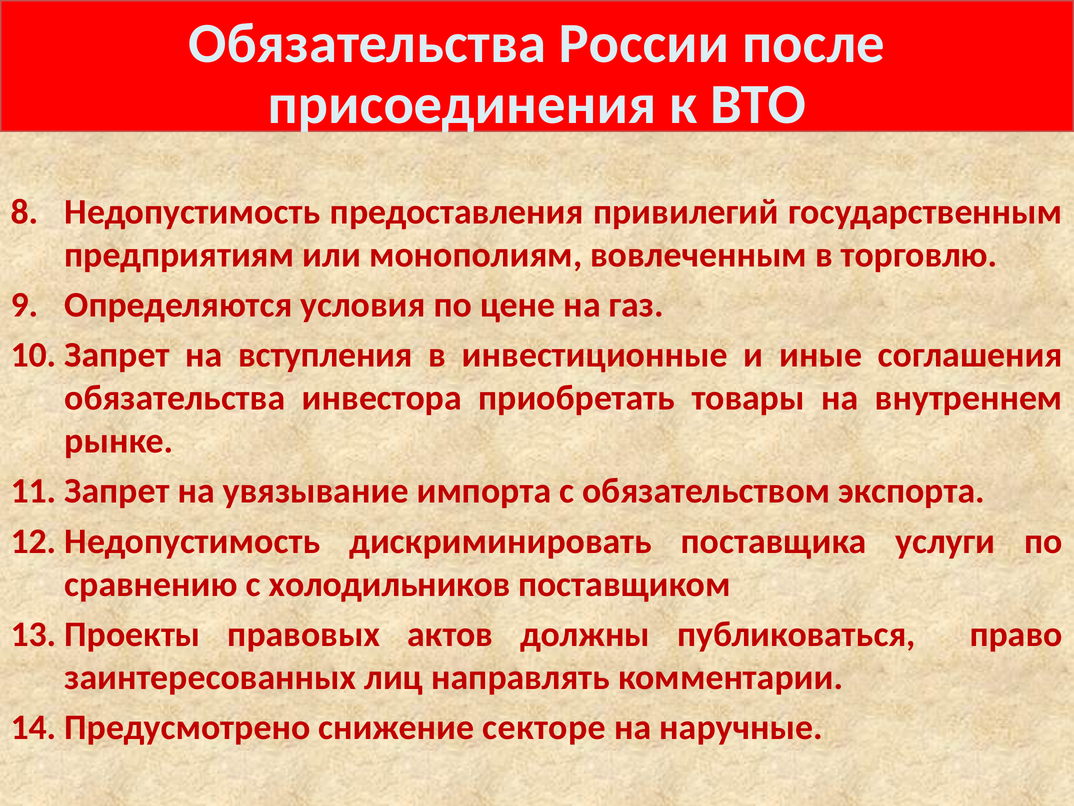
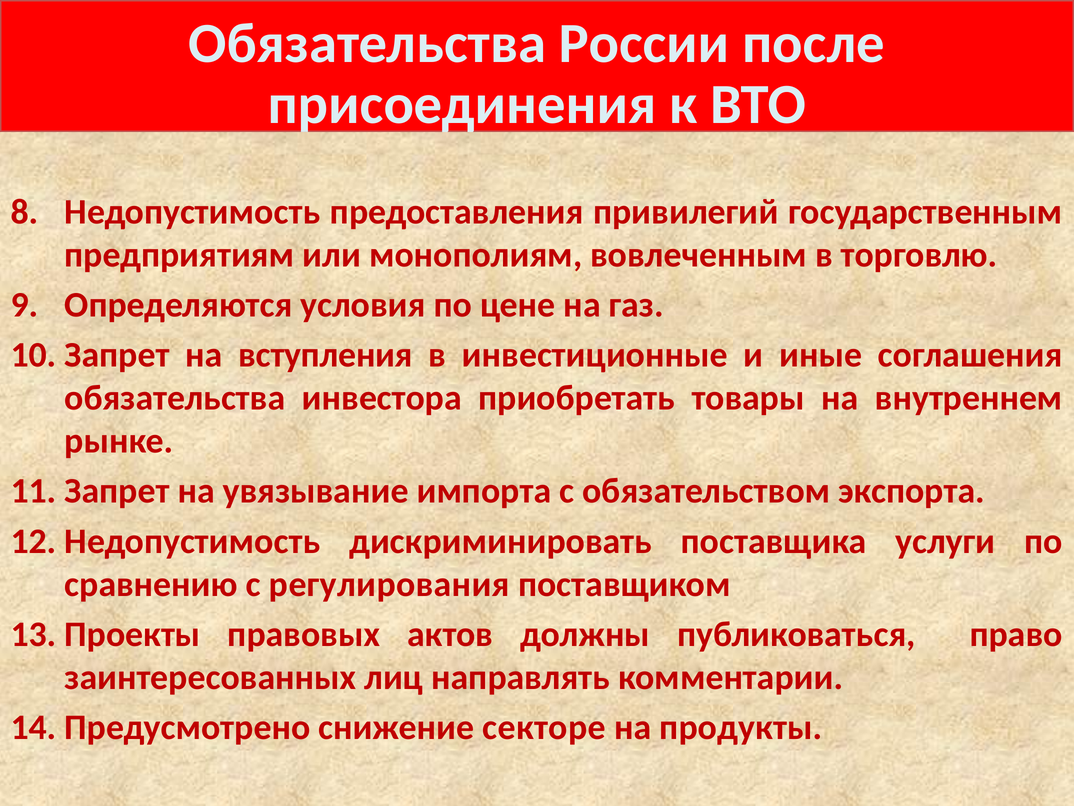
холодильников: холодильников -> регулирования
наручные: наручные -> продукты
